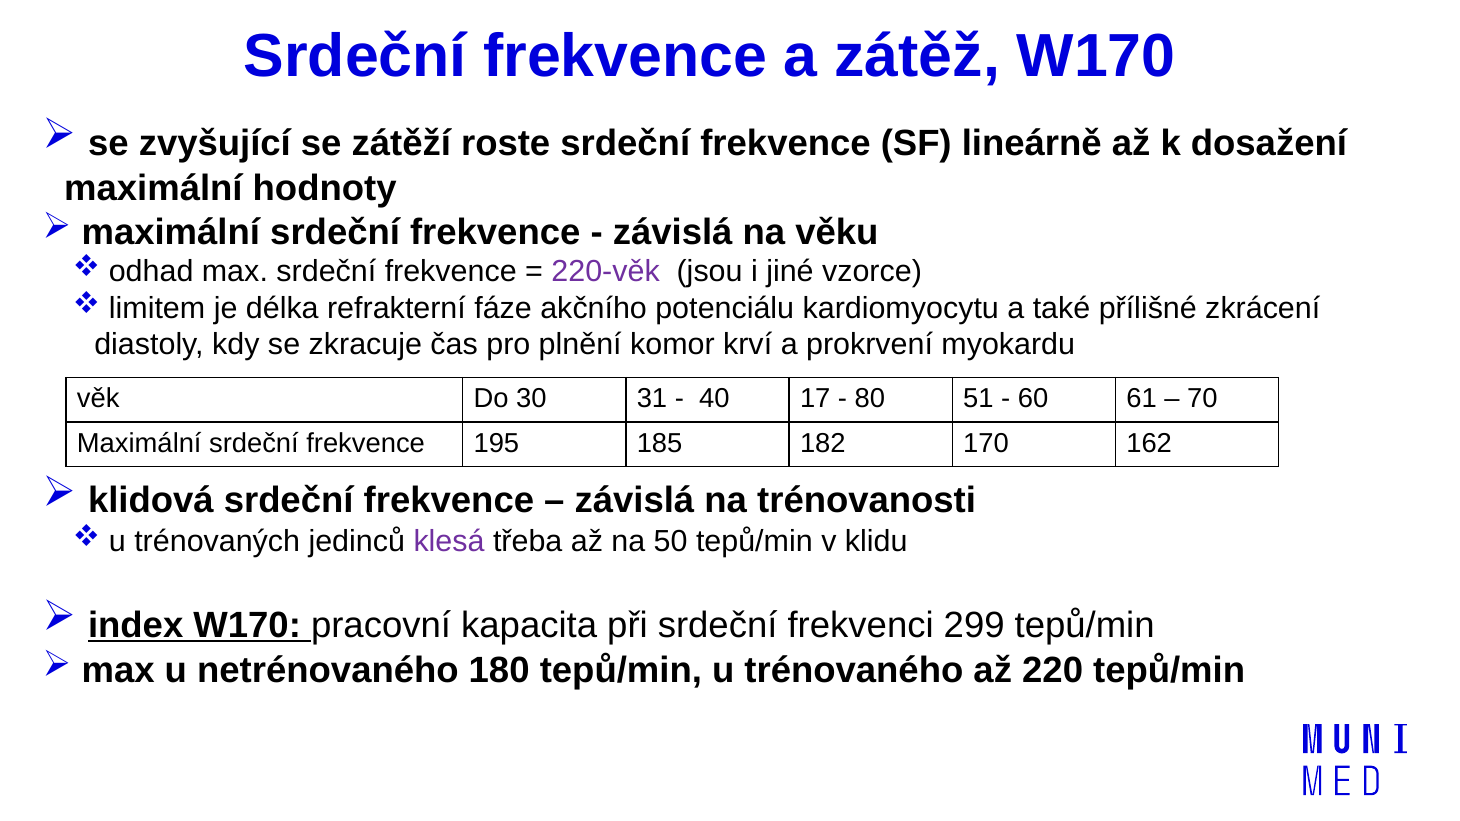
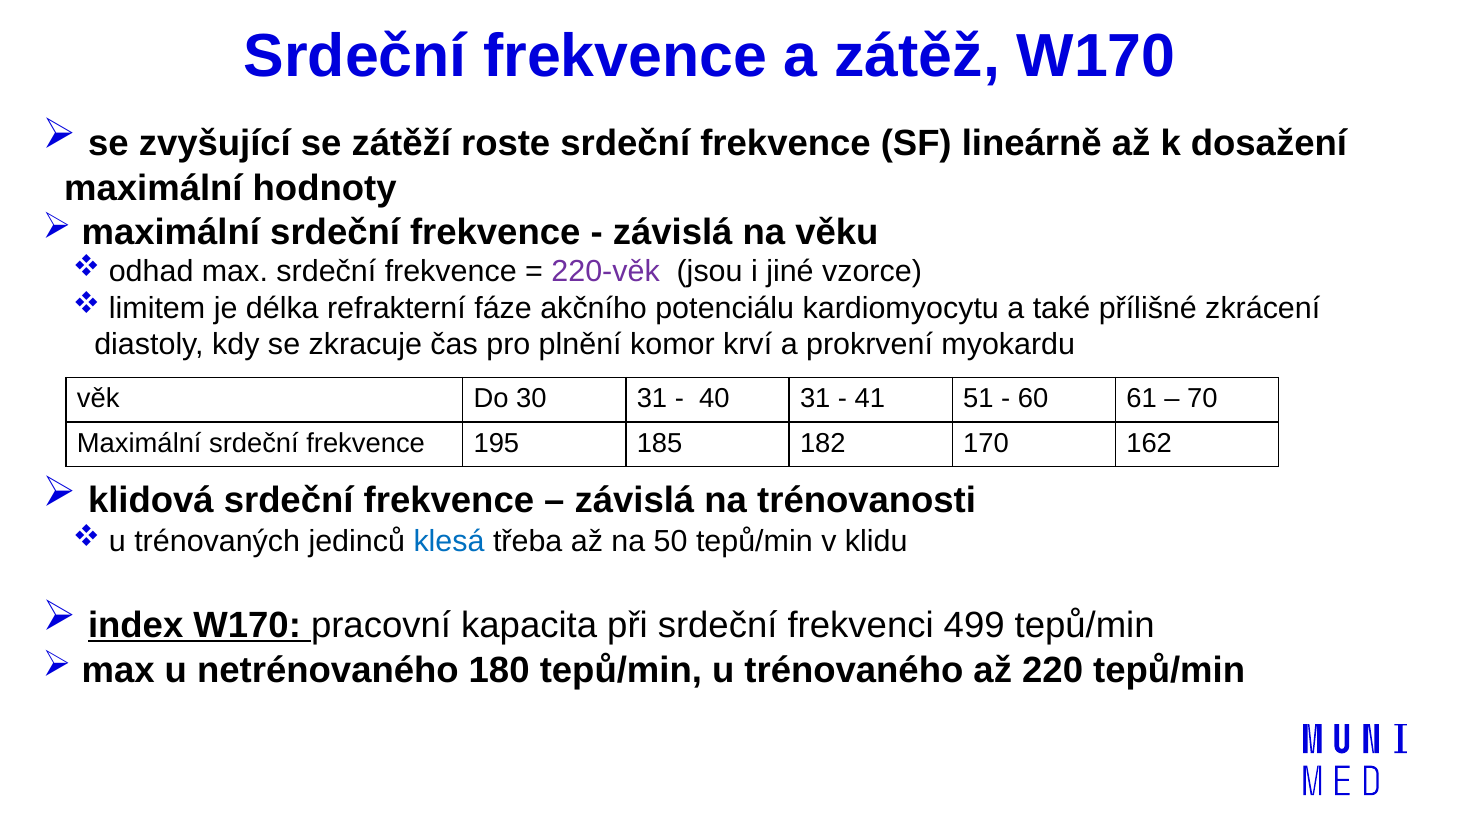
40 17: 17 -> 31
80: 80 -> 41
klesá colour: purple -> blue
299: 299 -> 499
